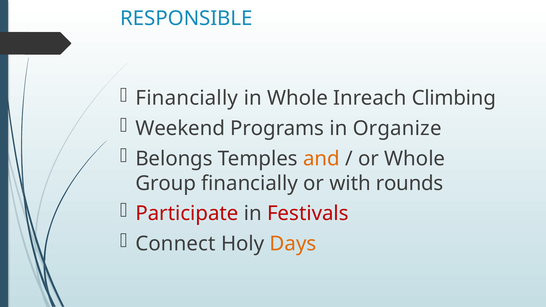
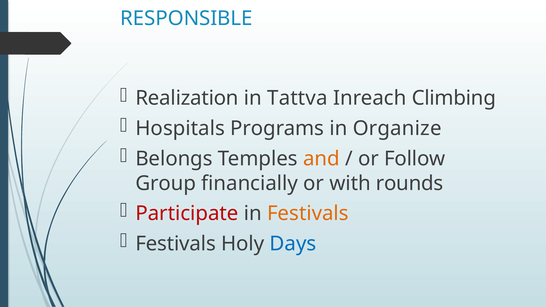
Financially at (187, 98): Financially -> Realization
in Whole: Whole -> Tattva
Weekend: Weekend -> Hospitals
or Whole: Whole -> Follow
Festivals at (308, 214) colour: red -> orange
Connect at (175, 244): Connect -> Festivals
Days colour: orange -> blue
